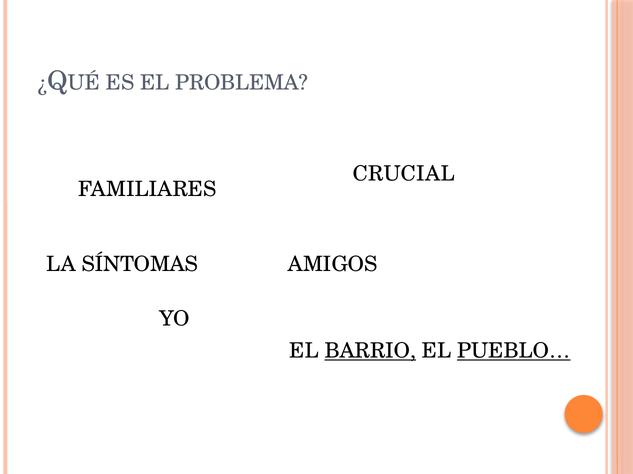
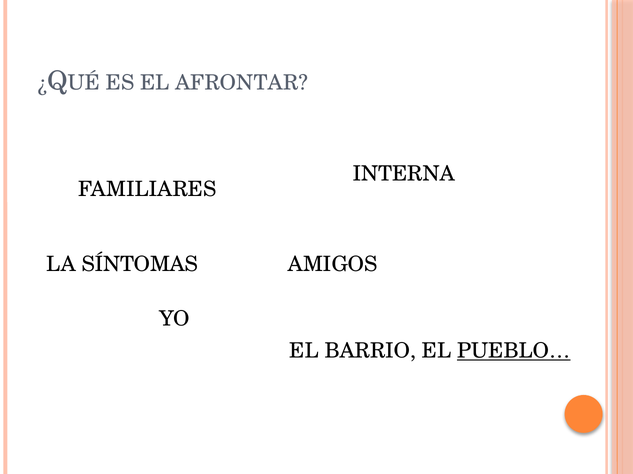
PROBLEMA: PROBLEMA -> AFRONTAR
CRUCIAL: CRUCIAL -> INTERNA
BARRIO underline: present -> none
